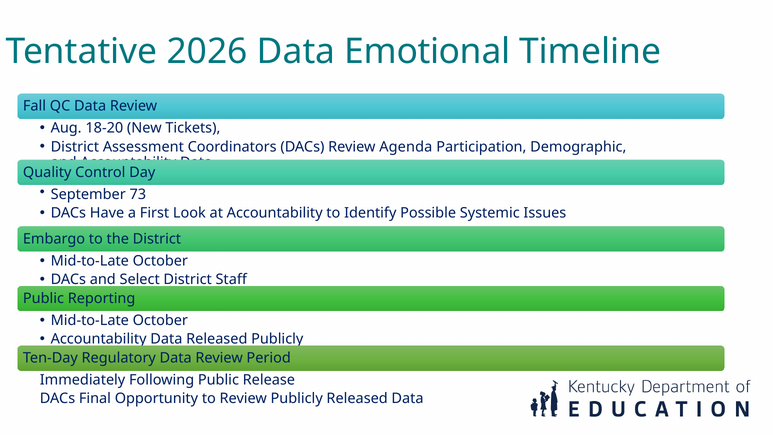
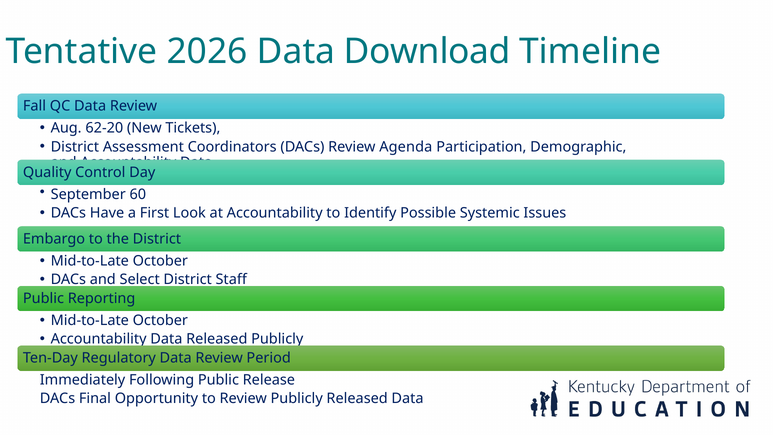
Emotional: Emotional -> Download
18-20: 18-20 -> 62-20
73: 73 -> 60
